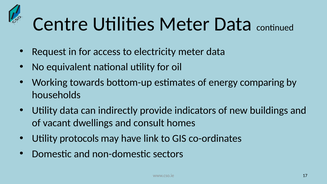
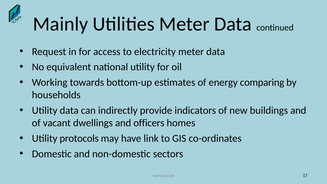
Centre: Centre -> Mainly
consult: consult -> officers
